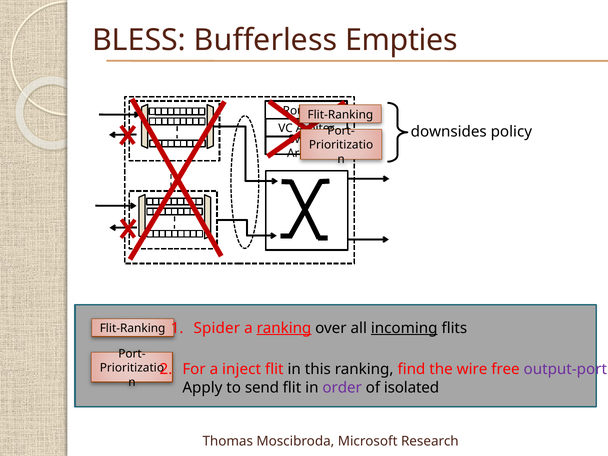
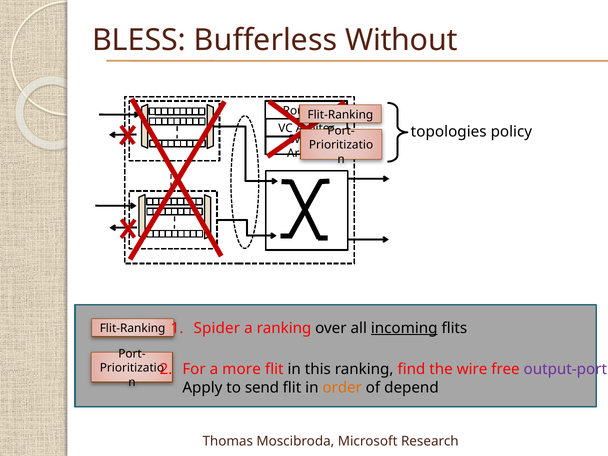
Empties: Empties -> Without
downsides: downsides -> topologies
ranking at (284, 328) underline: present -> none
inject: inject -> more
order colour: purple -> orange
isolated: isolated -> depend
